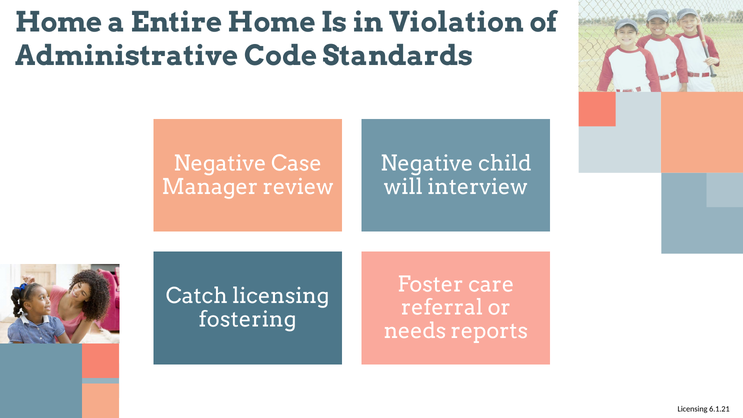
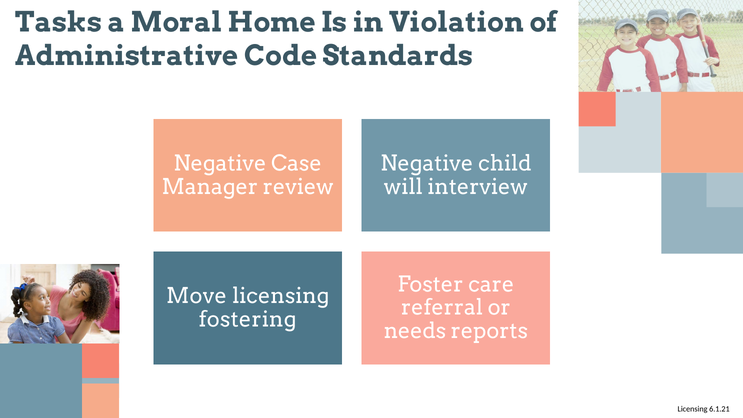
Home at (59, 23): Home -> Tasks
Entire: Entire -> Moral
Catch: Catch -> Move
